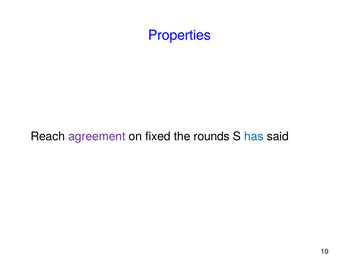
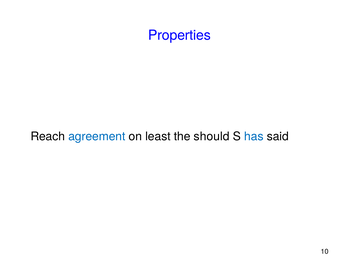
agreement colour: purple -> blue
fixed: fixed -> least
rounds: rounds -> should
